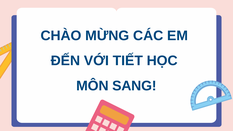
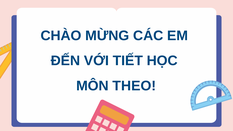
SANG: SANG -> THEO
